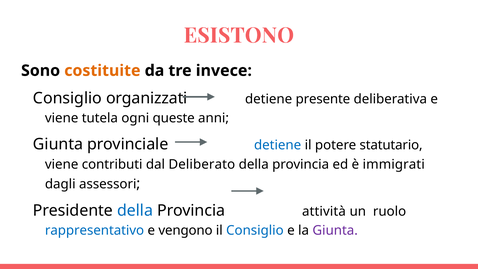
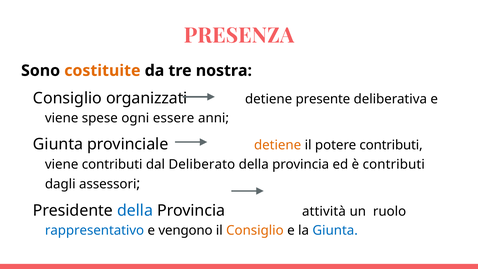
ESISTONO: ESISTONO -> PRESENZA
invece: invece -> nostra
tutela: tutela -> spese
queste: queste -> essere
detiene at (278, 145) colour: blue -> orange
potere statutario: statutario -> contributi
è immigrati: immigrati -> contributi
Consiglio at (255, 231) colour: blue -> orange
Giunta at (335, 231) colour: purple -> blue
